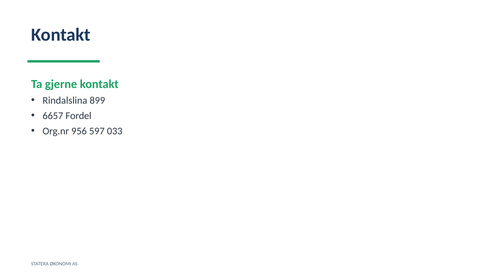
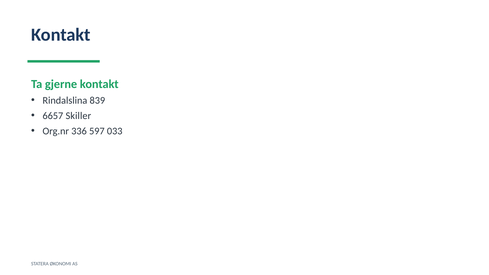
899: 899 -> 839
Fordel: Fordel -> Skiller
956: 956 -> 336
